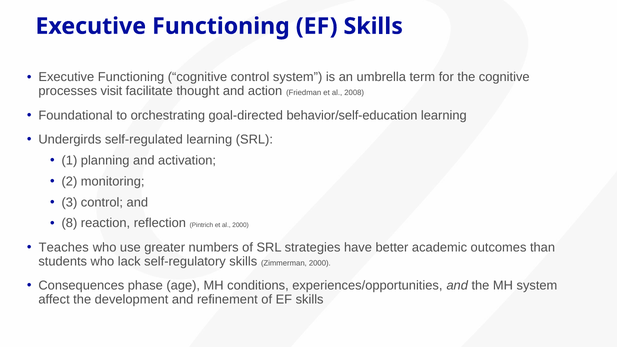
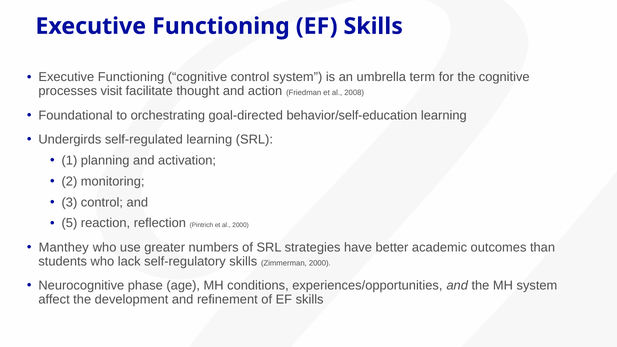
8: 8 -> 5
Teaches: Teaches -> Manthey
Consequences: Consequences -> Neurocognitive
